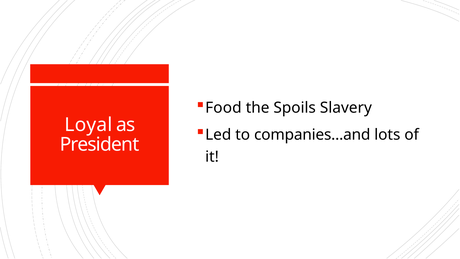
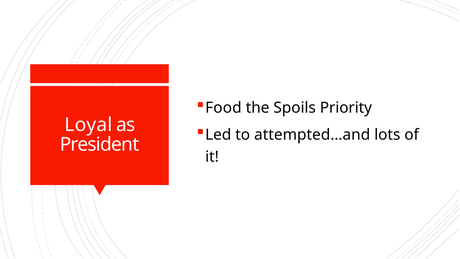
Slavery: Slavery -> Priority
companies…and: companies…and -> attempted…and
